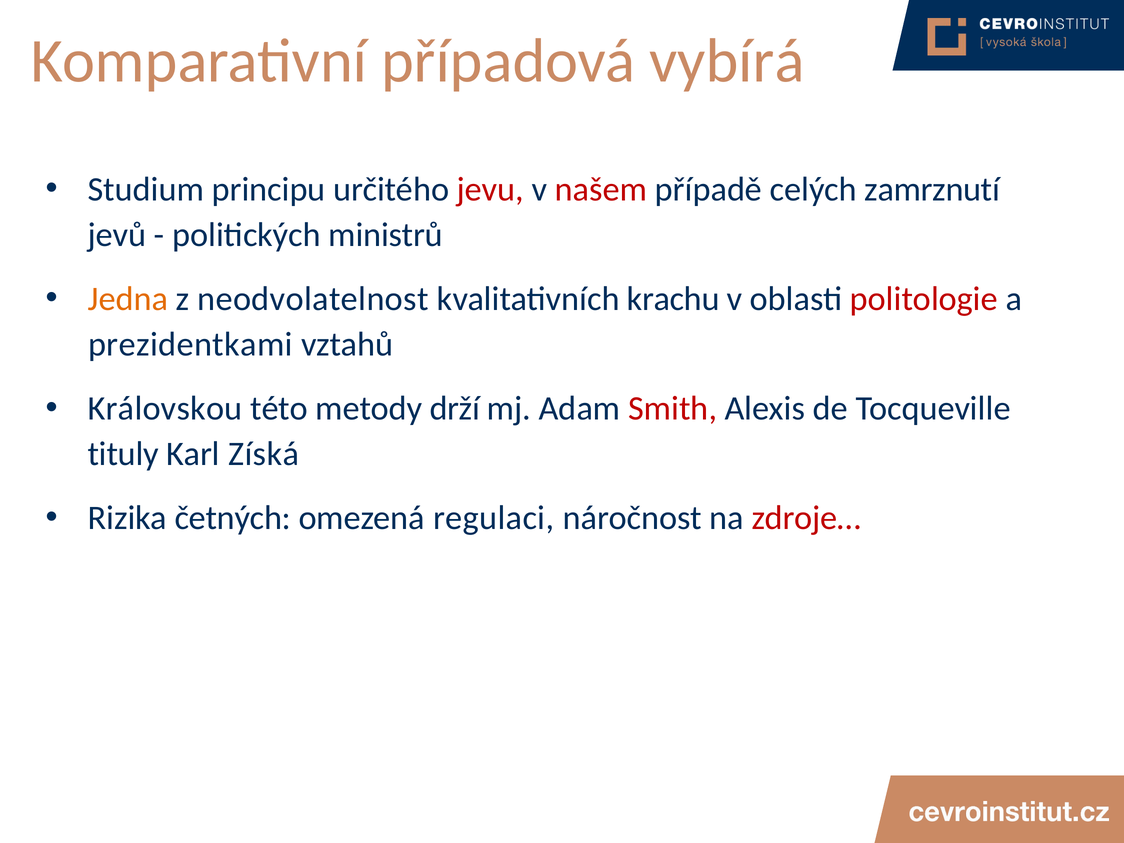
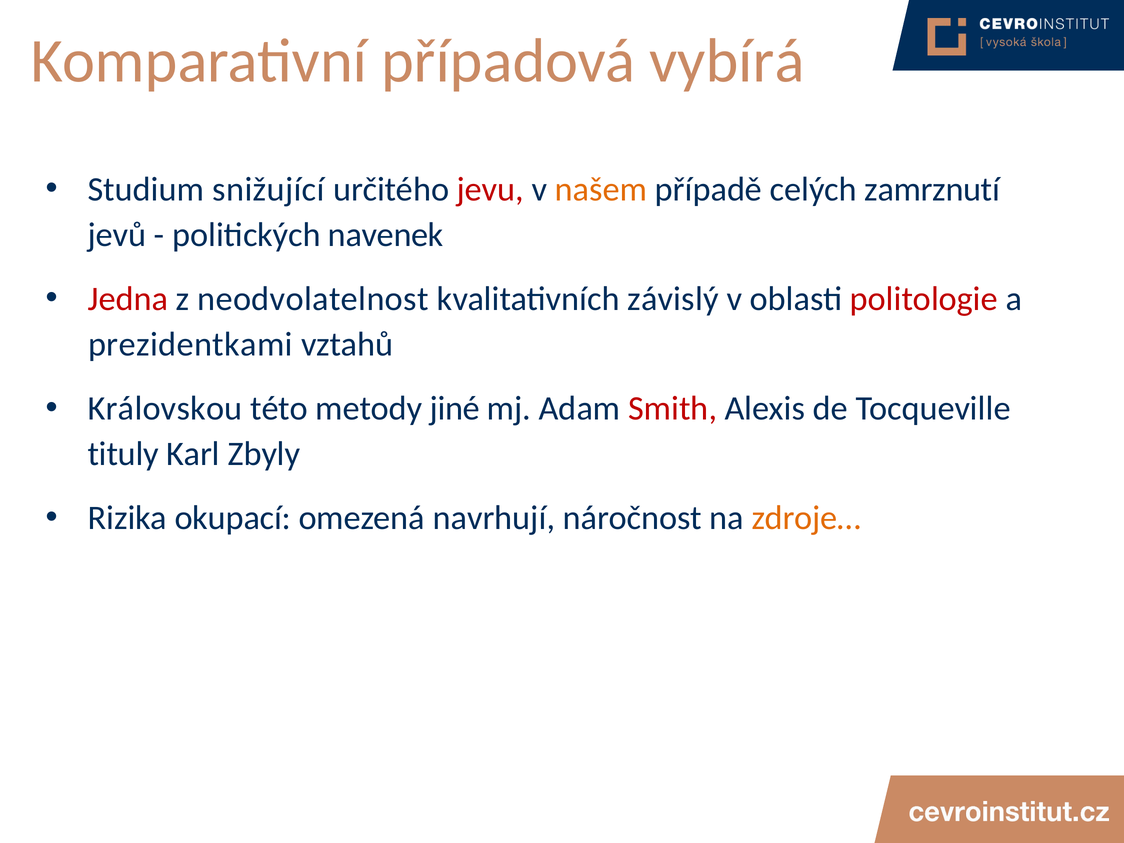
principu: principu -> snižující
našem colour: red -> orange
ministrů: ministrů -> navenek
Jedna colour: orange -> red
krachu: krachu -> závislý
drží: drží -> jiné
Získá: Získá -> Zbyly
četných: četných -> okupací
regulaci: regulaci -> navrhují
zdroje… colour: red -> orange
